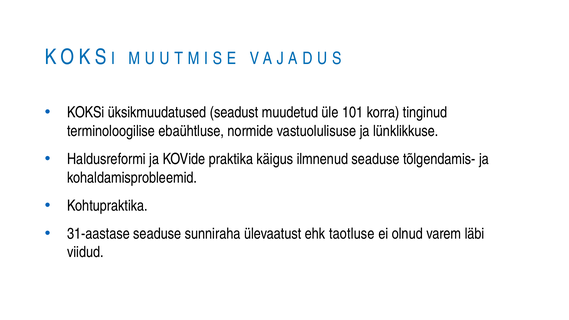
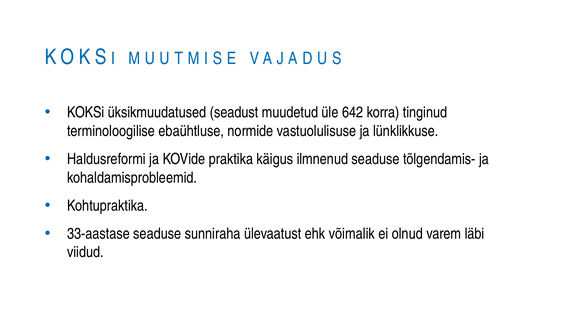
101: 101 -> 642
31-aastase: 31-aastase -> 33-aastase
taotluse: taotluse -> võimalik
